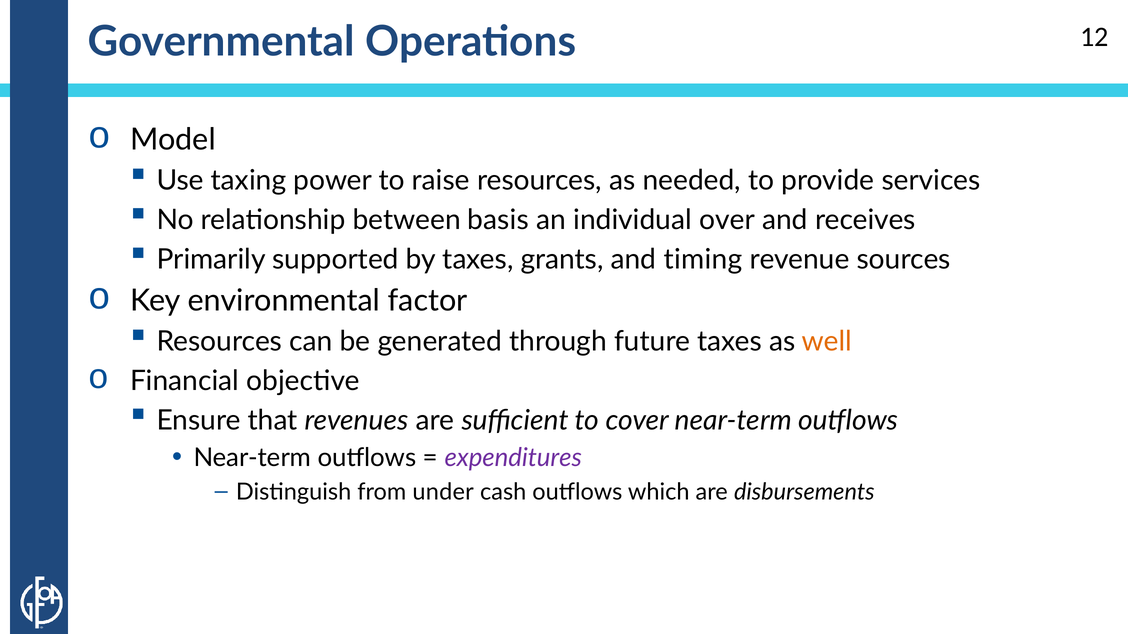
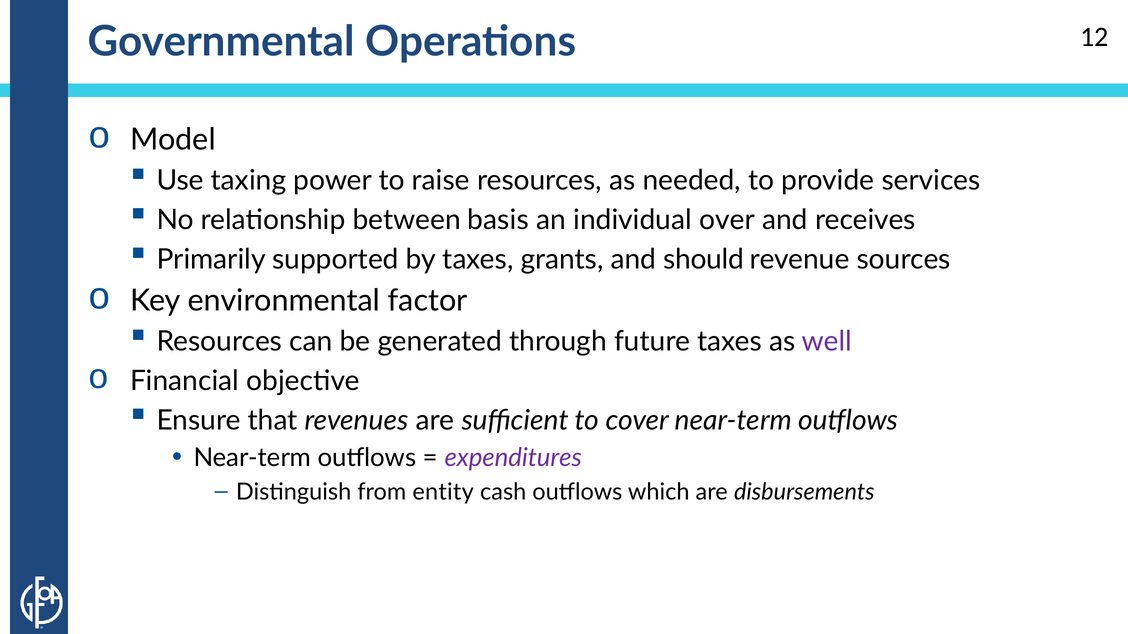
timing: timing -> should
well colour: orange -> purple
under: under -> entity
